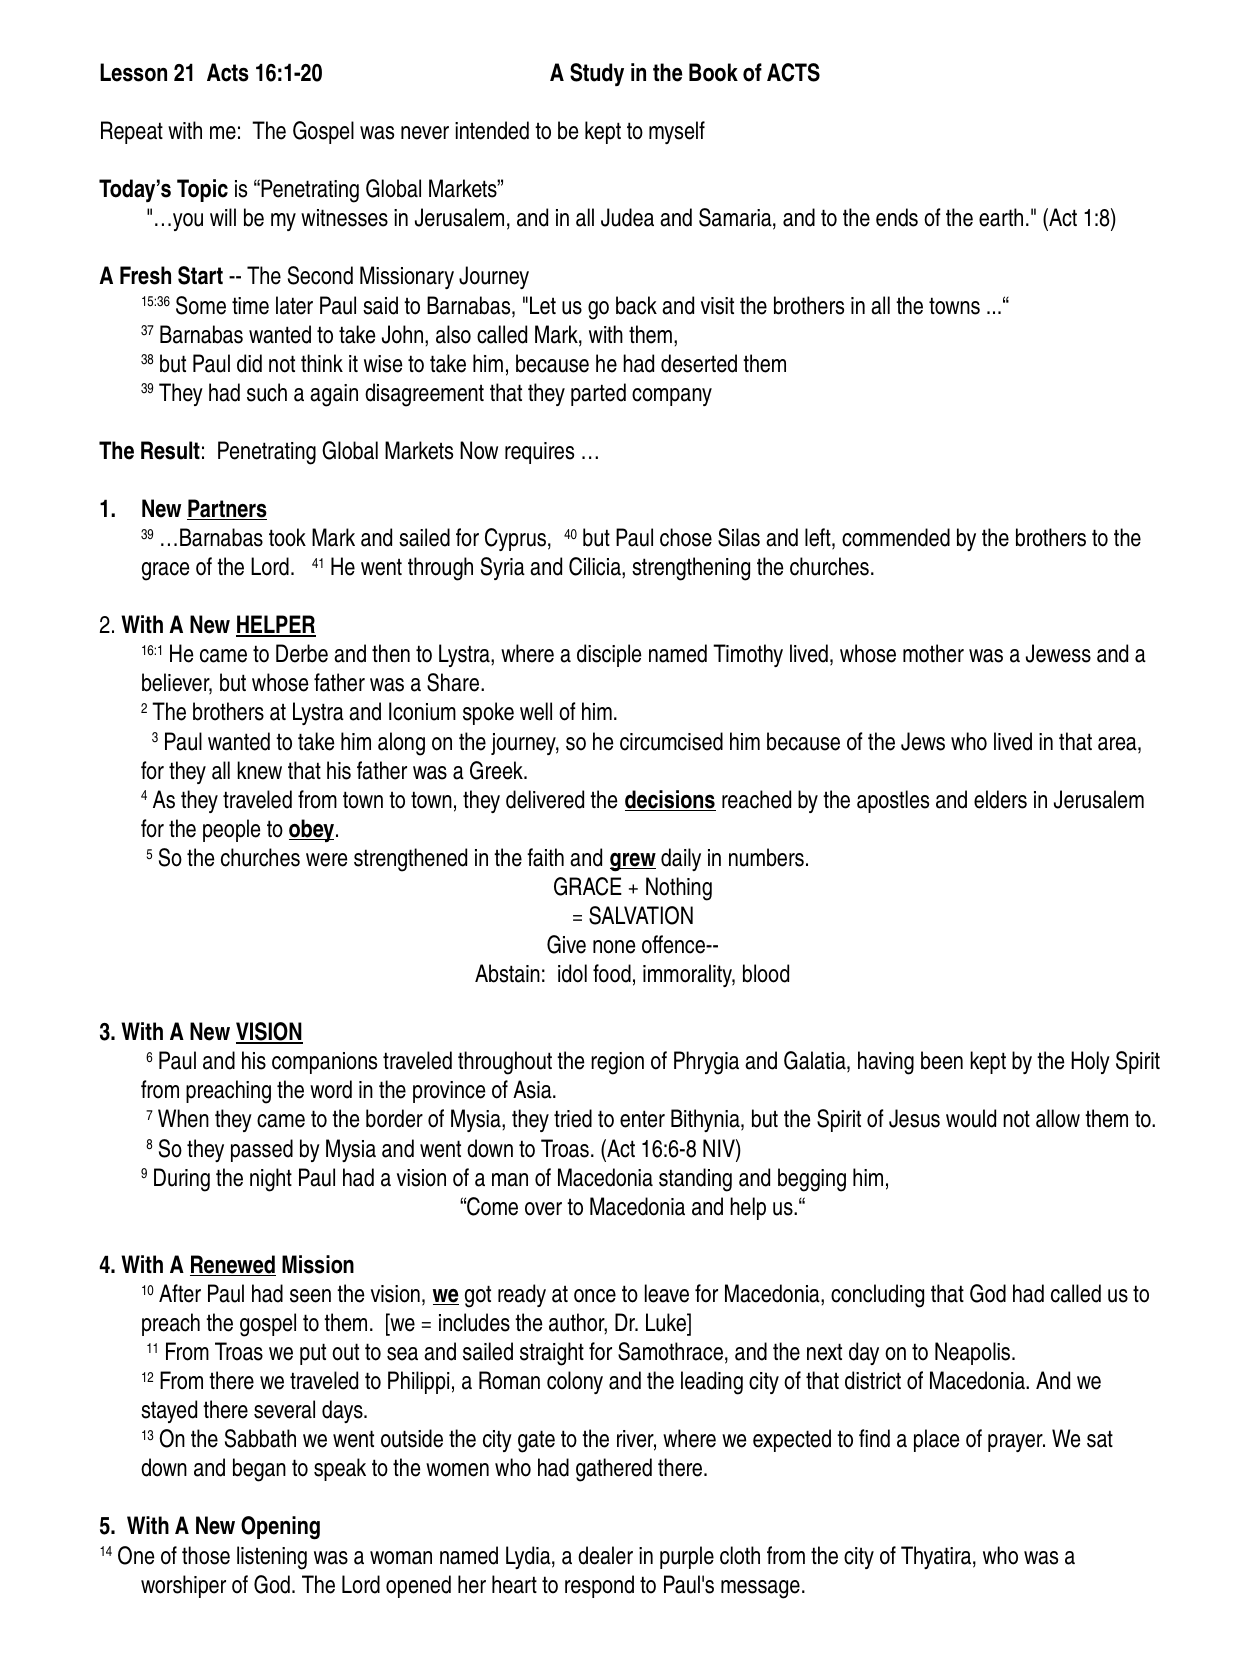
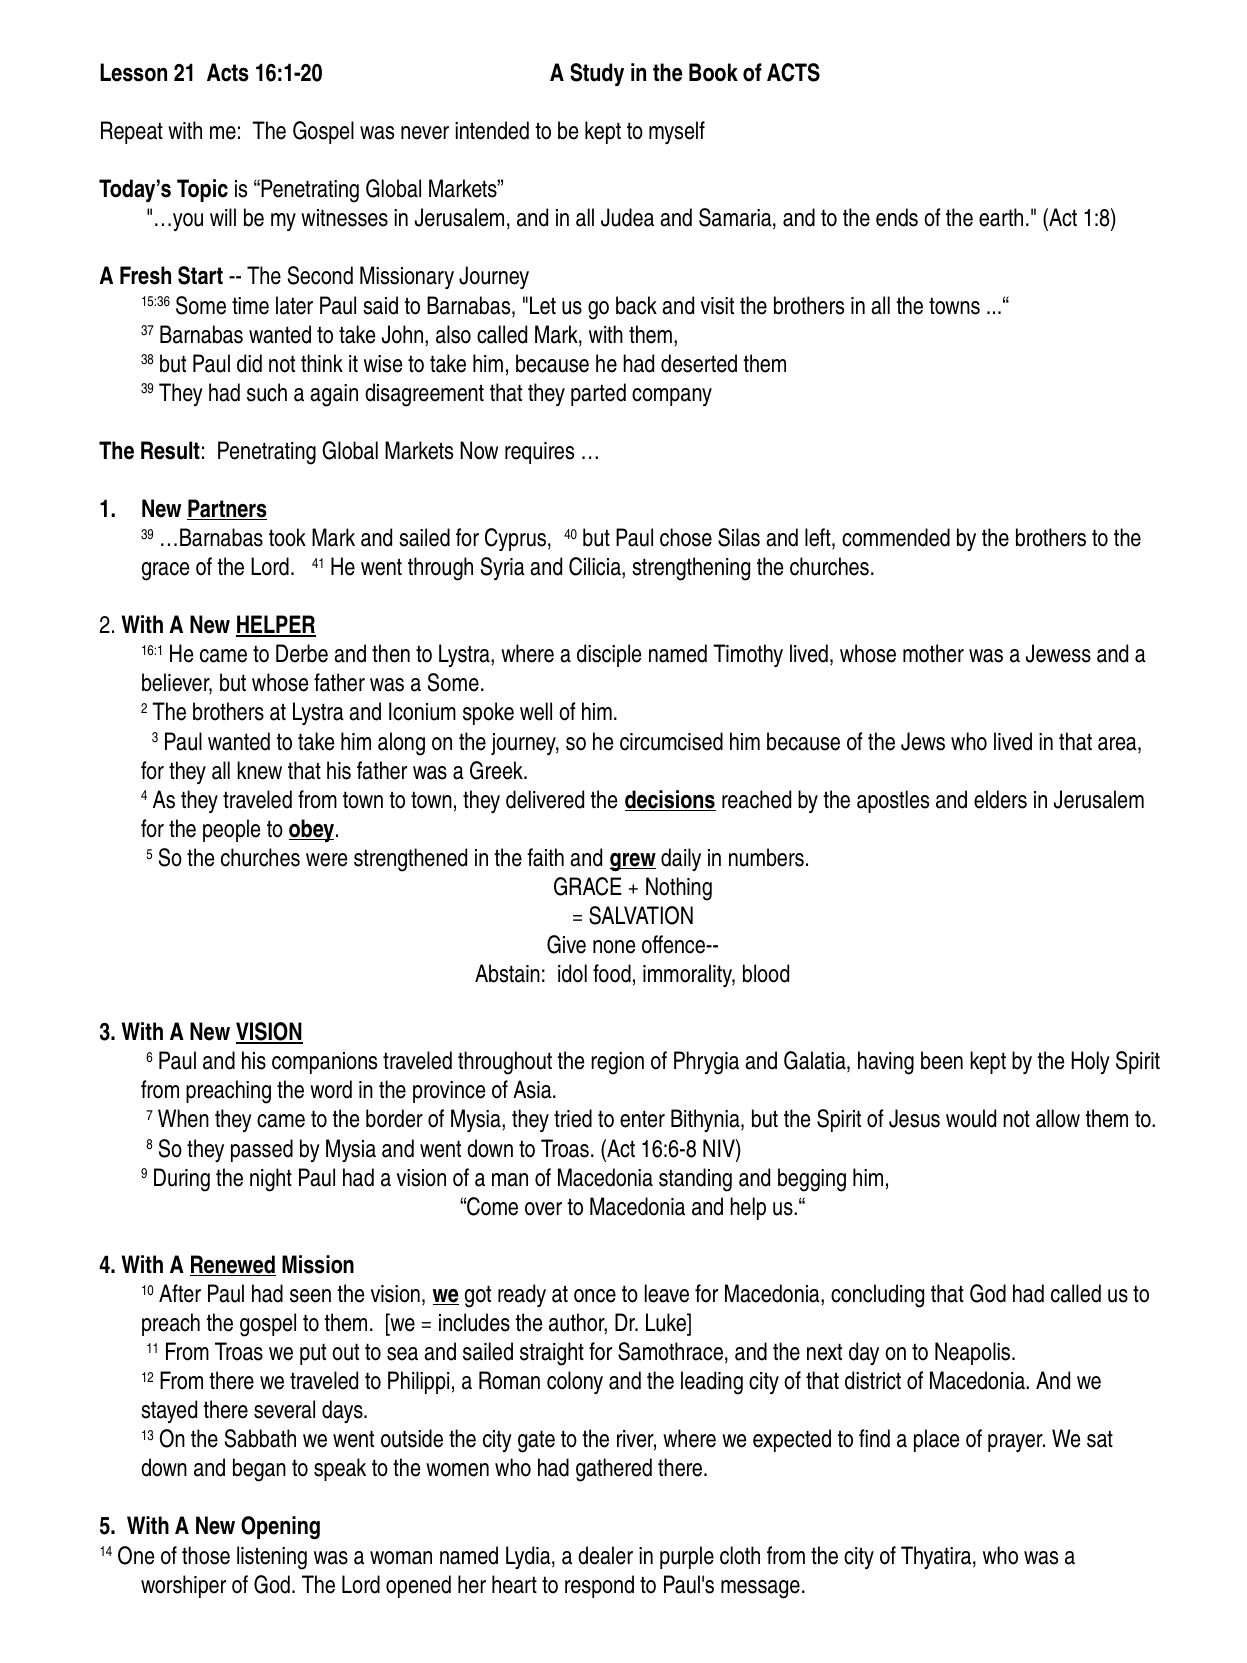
a Share: Share -> Some
